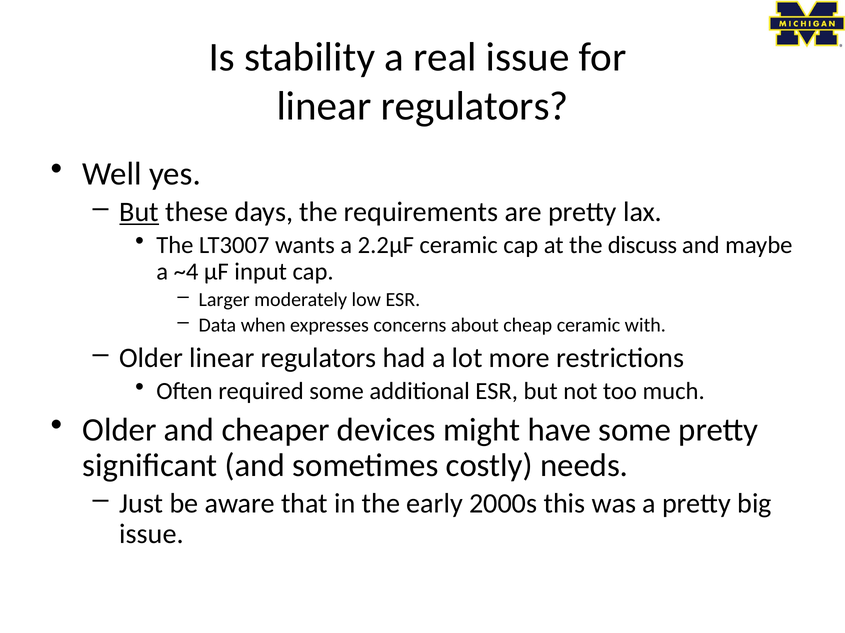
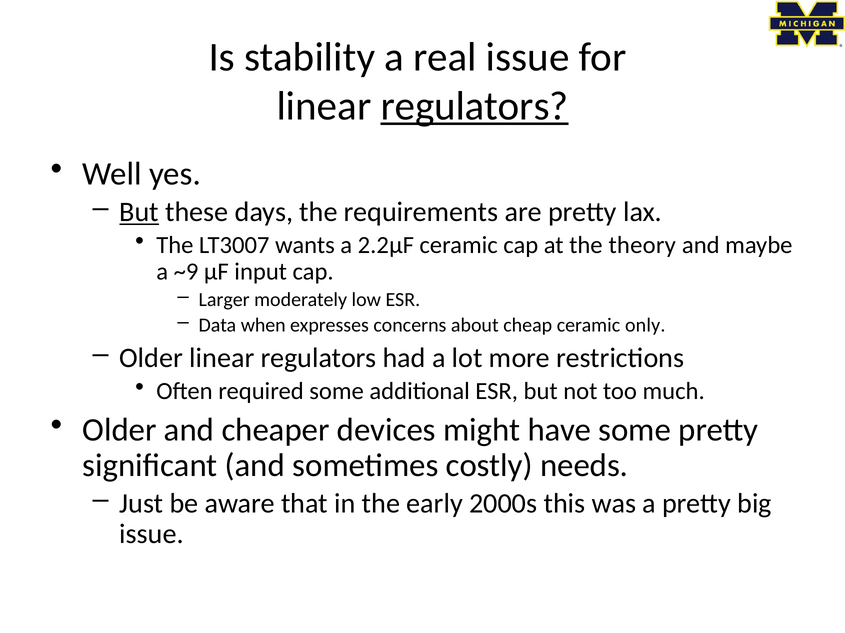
regulators at (475, 106) underline: none -> present
discuss: discuss -> theory
~4: ~4 -> ~9
with: with -> only
